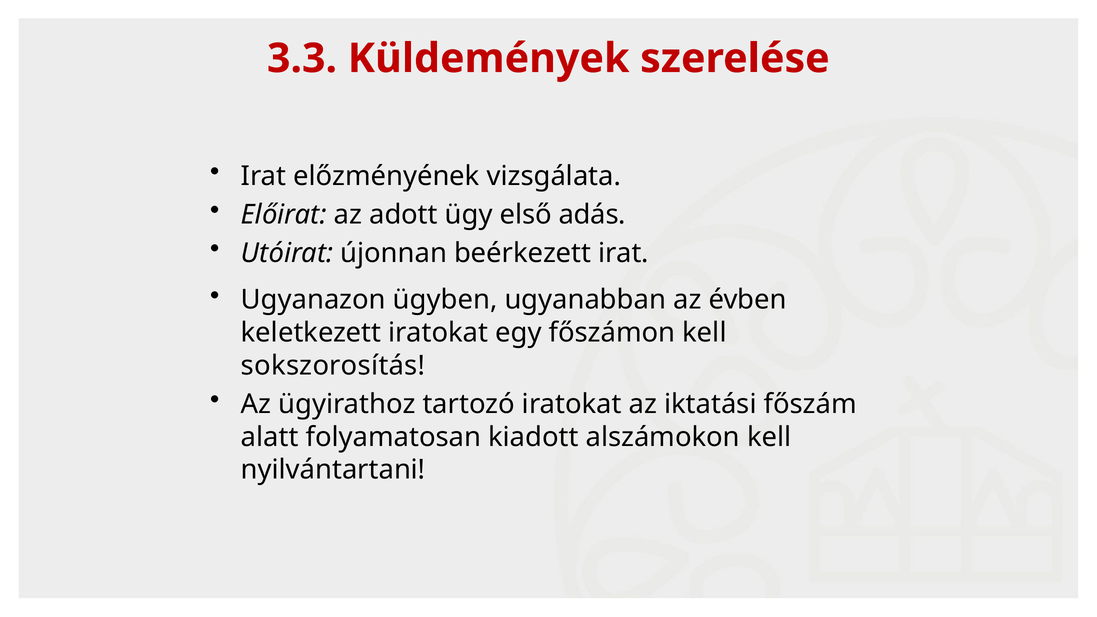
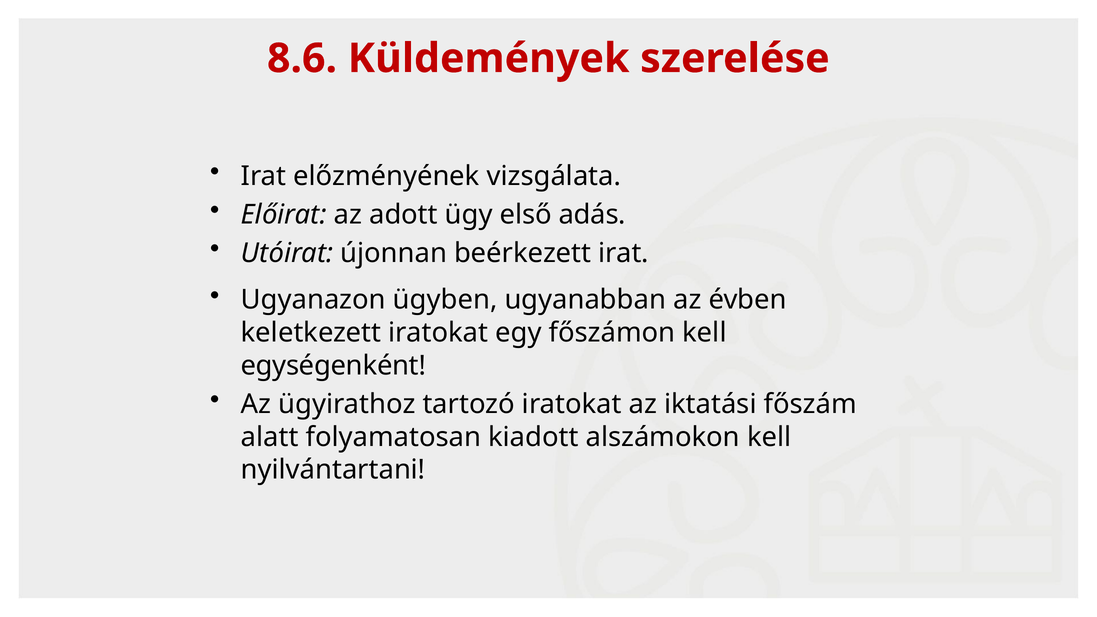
3.3: 3.3 -> 8.6
sokszorosítás: sokszorosítás -> egységenként
